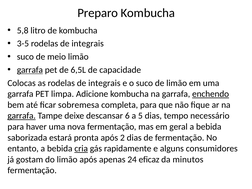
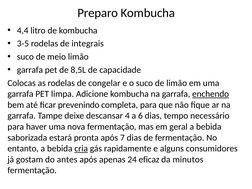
5,8: 5,8 -> 4,4
garrafa at (30, 70) underline: present -> none
6,5L: 6,5L -> 8,5L
as rodelas de integrais: integrais -> congelar
sobremesa: sobremesa -> prevenindo
garrafa at (22, 116) underline: present -> none
6: 6 -> 4
5: 5 -> 6
2: 2 -> 7
do limão: limão -> antes
